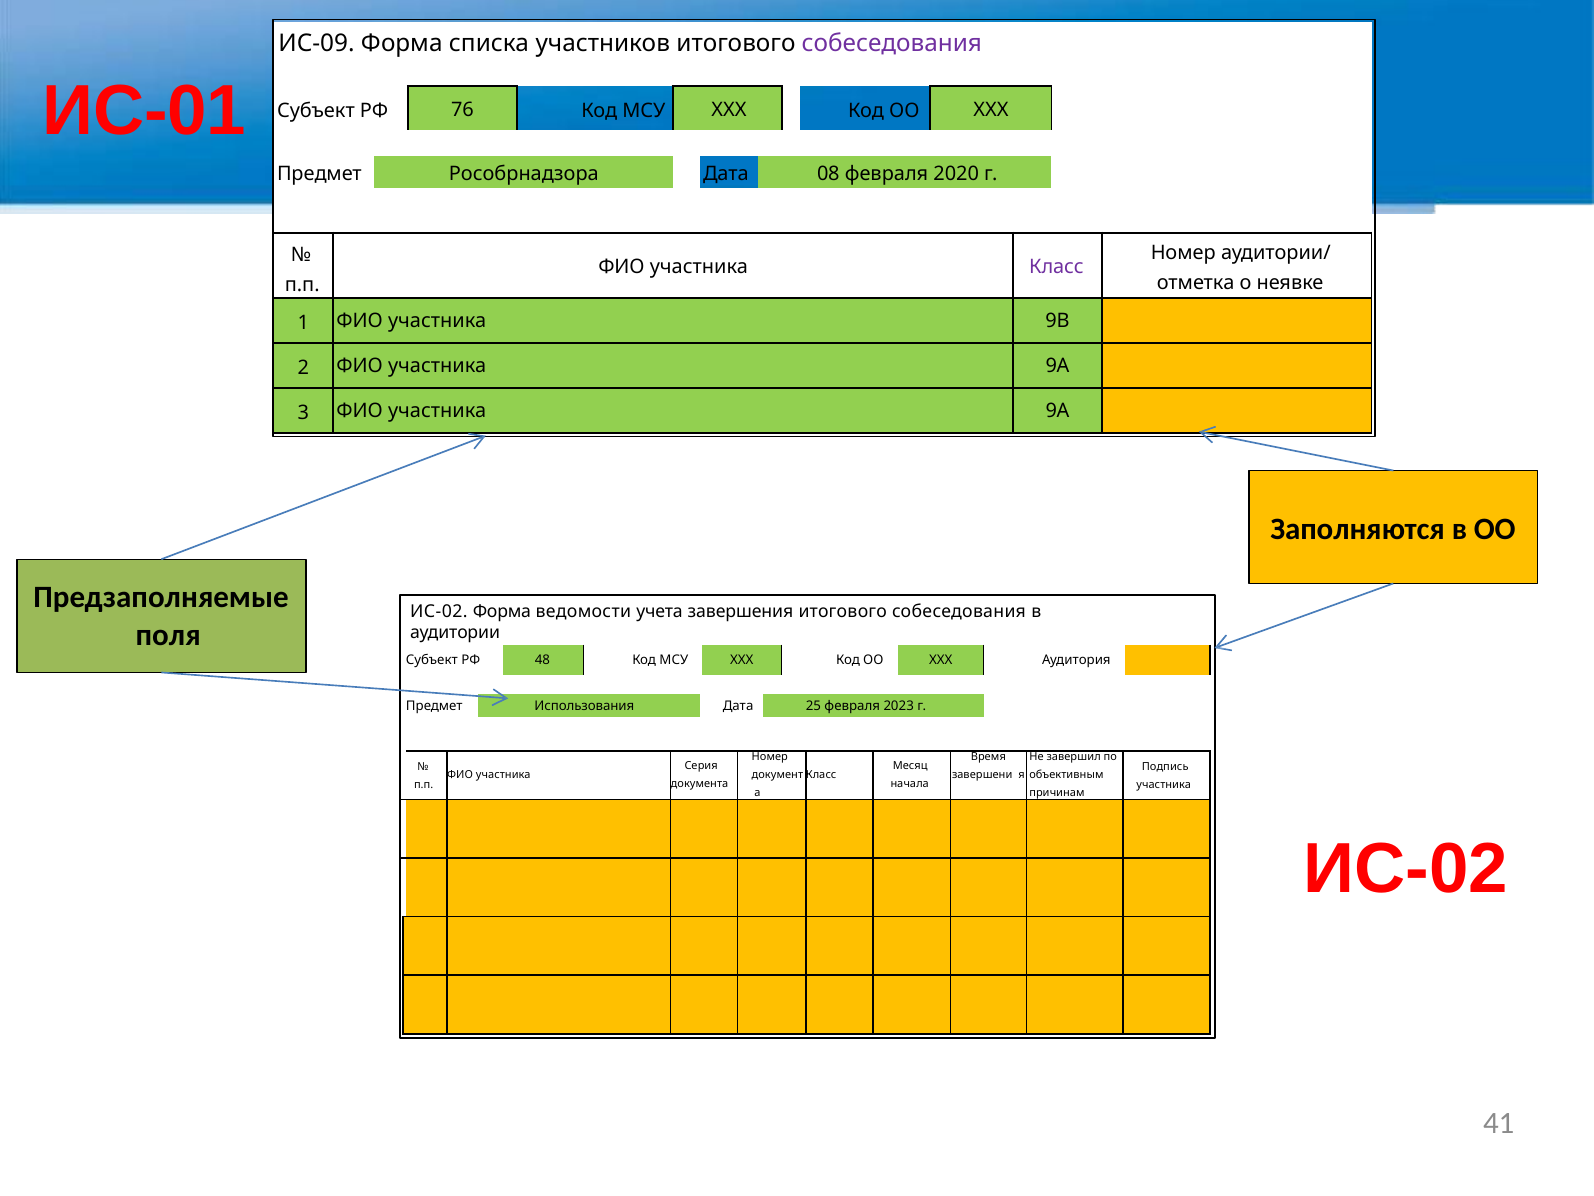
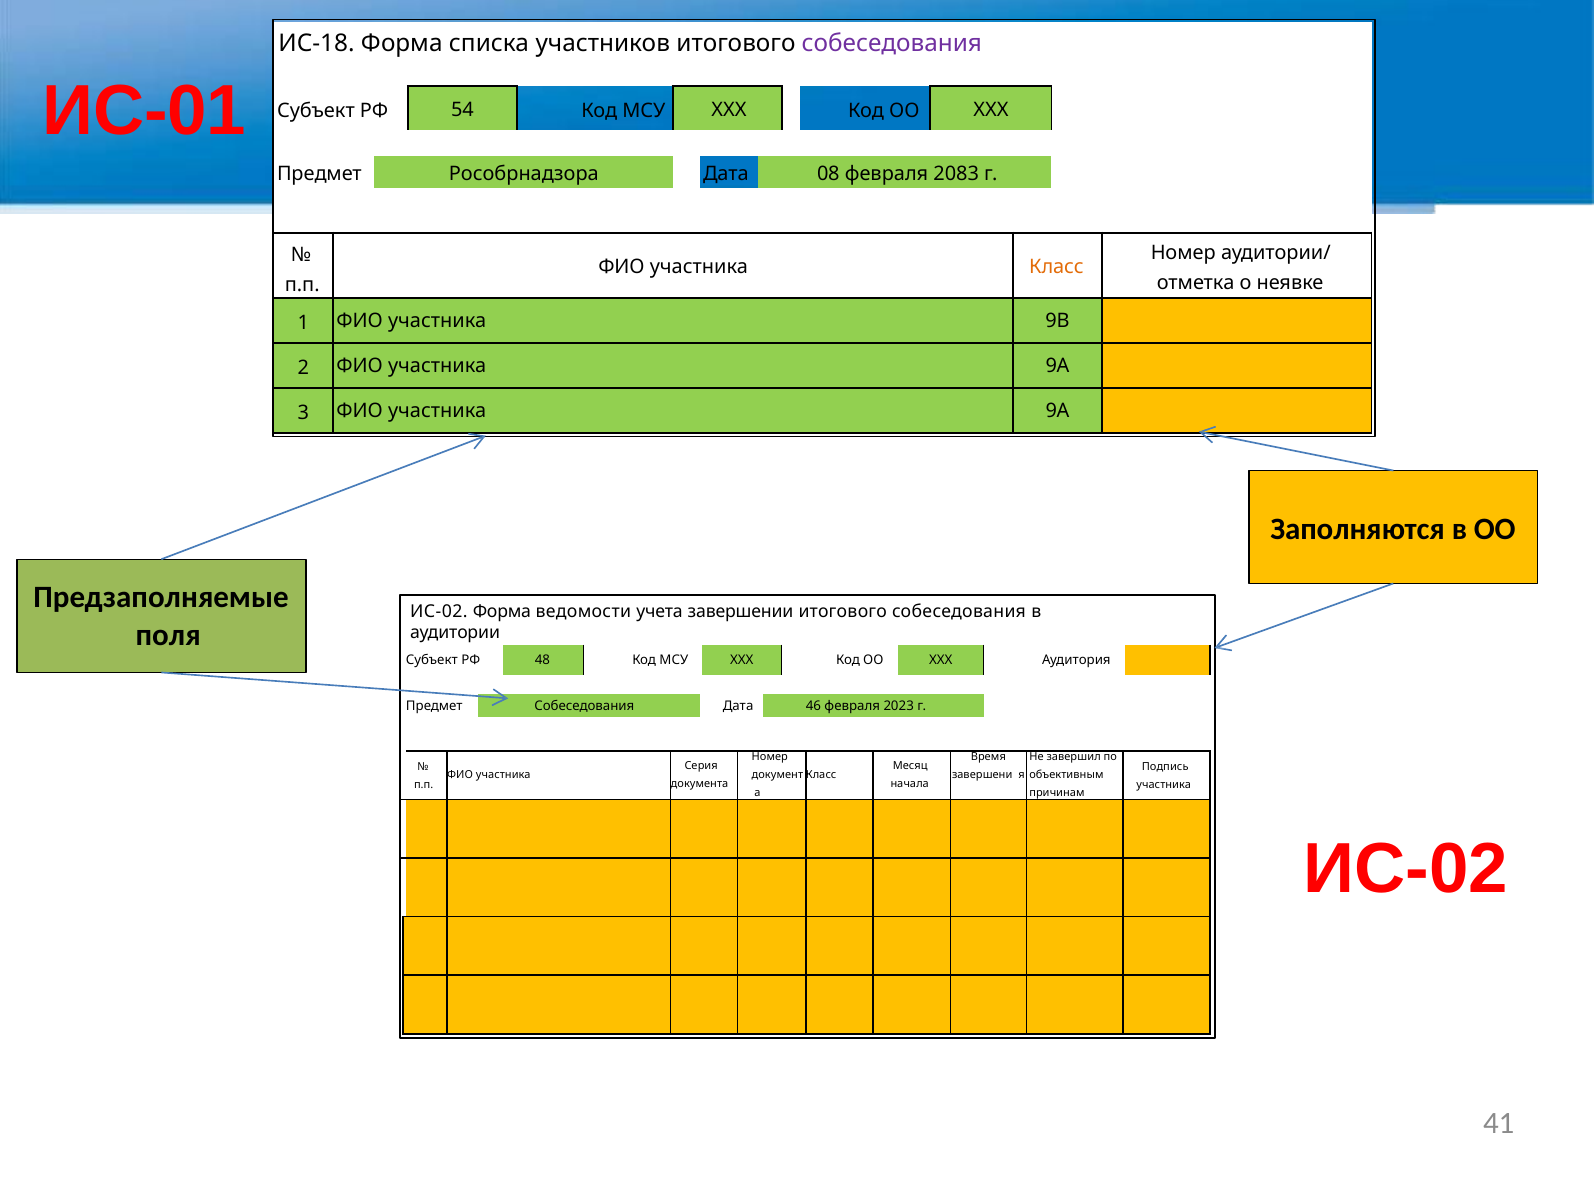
ИС-09: ИС-09 -> ИС-18
76: 76 -> 54
2020: 2020 -> 2083
Класс at (1056, 267) colour: purple -> orange
завершения: завершения -> завершении
Предмет Использования: Использования -> Собеседования
25: 25 -> 46
